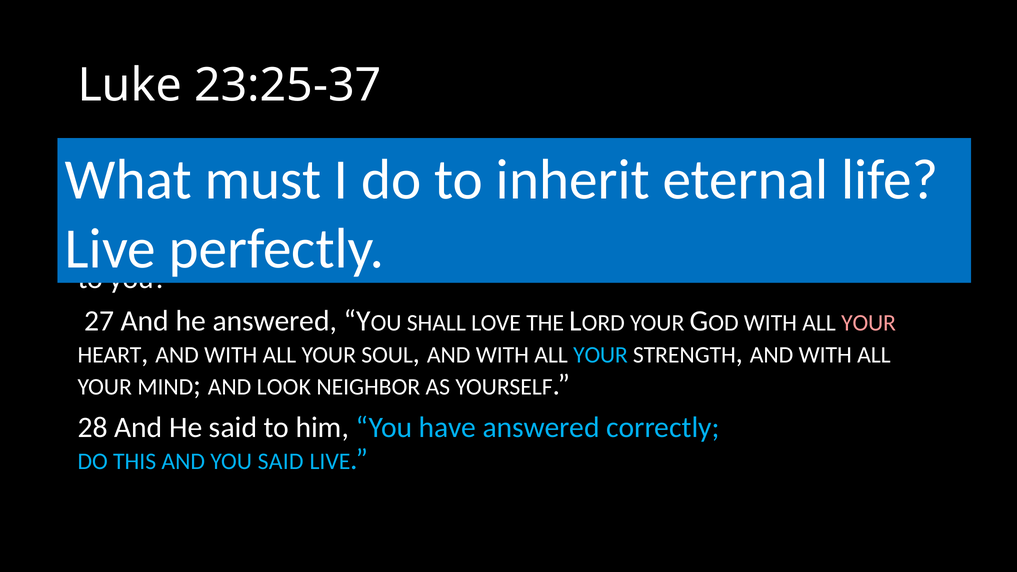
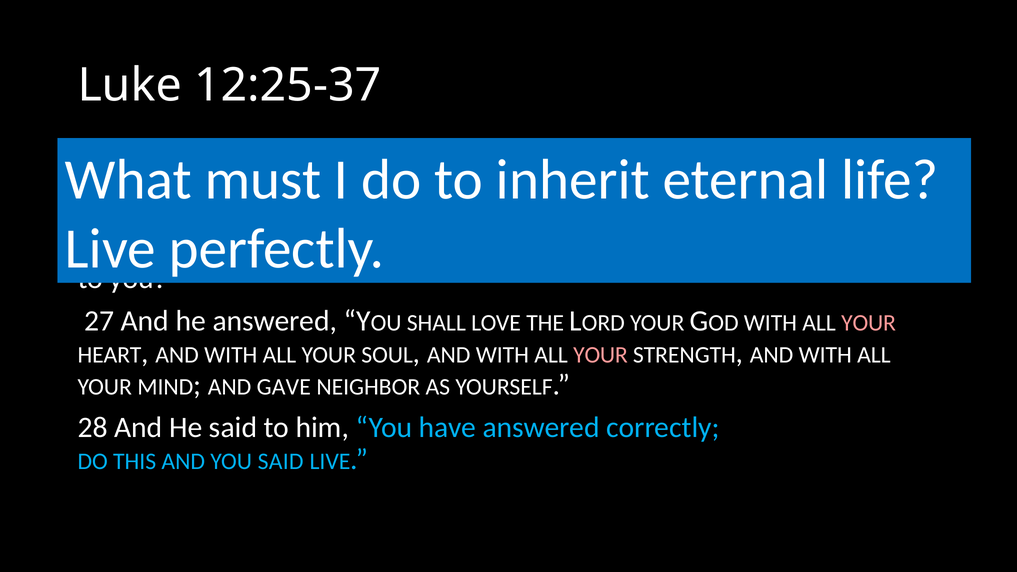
23:25-37: 23:25-37 -> 12:25-37
YOUR at (601, 355) colour: light blue -> pink
LOOK: LOOK -> GAVE
